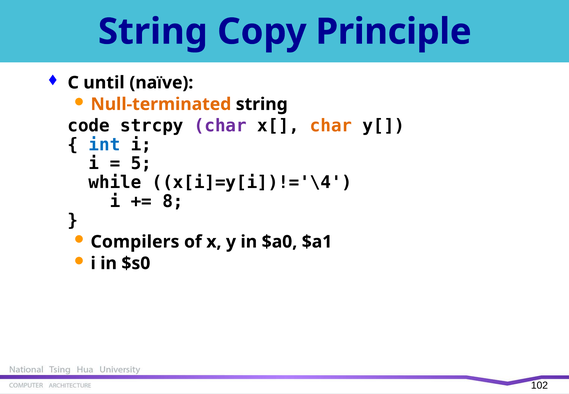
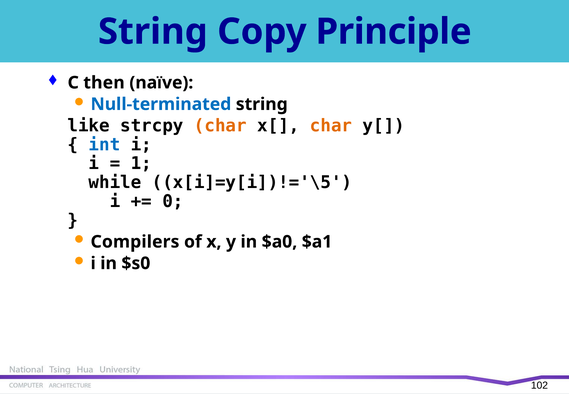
until: until -> then
Null-terminated colour: orange -> blue
code: code -> like
char at (220, 126) colour: purple -> orange
5: 5 -> 1
x[i]=y[i])!='\4: x[i]=y[i])!='\4 -> x[i]=y[i])!='\5
8: 8 -> 0
